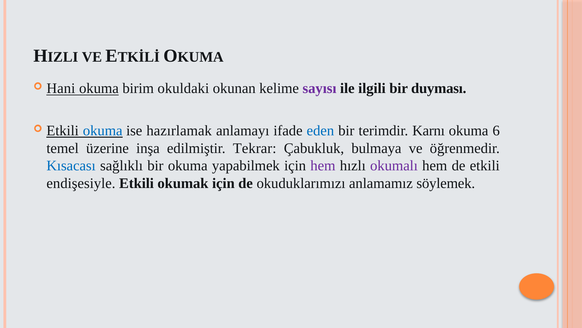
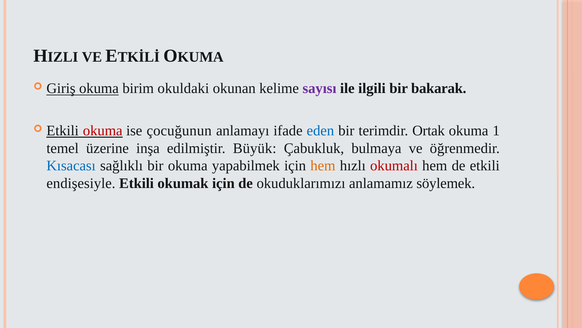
Hani: Hani -> Giriş
duyması: duyması -> bakarak
okuma at (103, 130) colour: blue -> red
hazırlamak: hazırlamak -> çocuğunun
Karnı: Karnı -> Ortak
6: 6 -> 1
Tekrar: Tekrar -> Büyük
hem at (323, 165) colour: purple -> orange
okumalı colour: purple -> red
